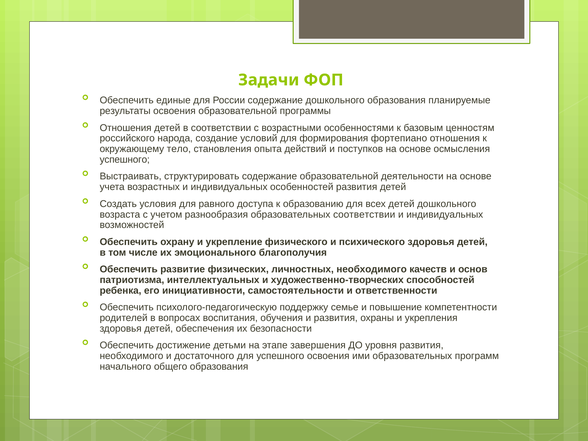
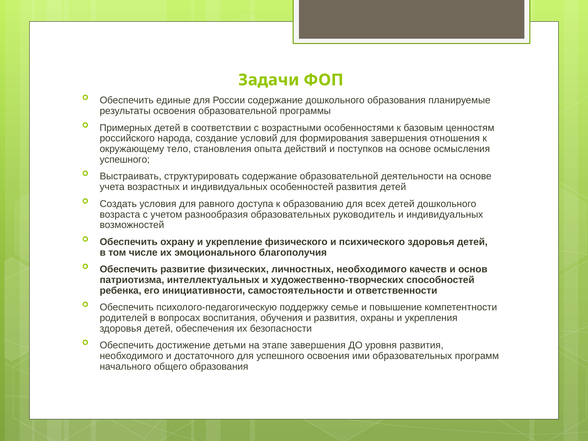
Отношения at (126, 128): Отношения -> Примерных
формирования фортепиано: фортепиано -> завершения
образовательных соответствии: соответствии -> руководитель
